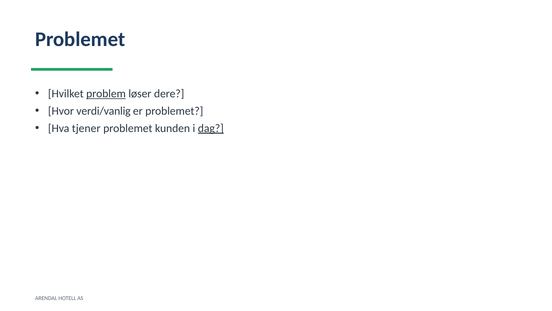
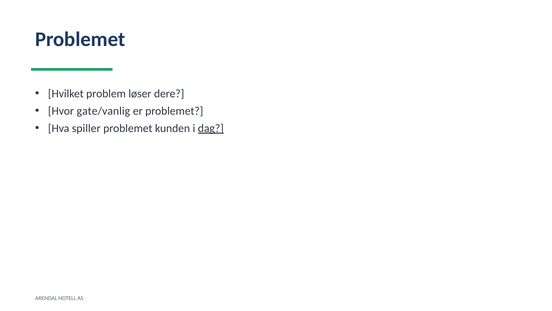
problem underline: present -> none
verdi/vanlig: verdi/vanlig -> gate/vanlig
tjener: tjener -> spiller
